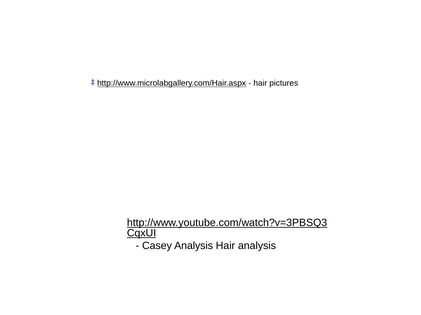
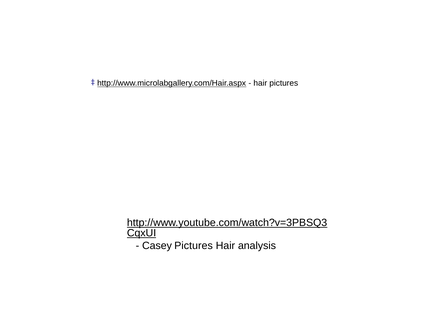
Casey Analysis: Analysis -> Pictures
